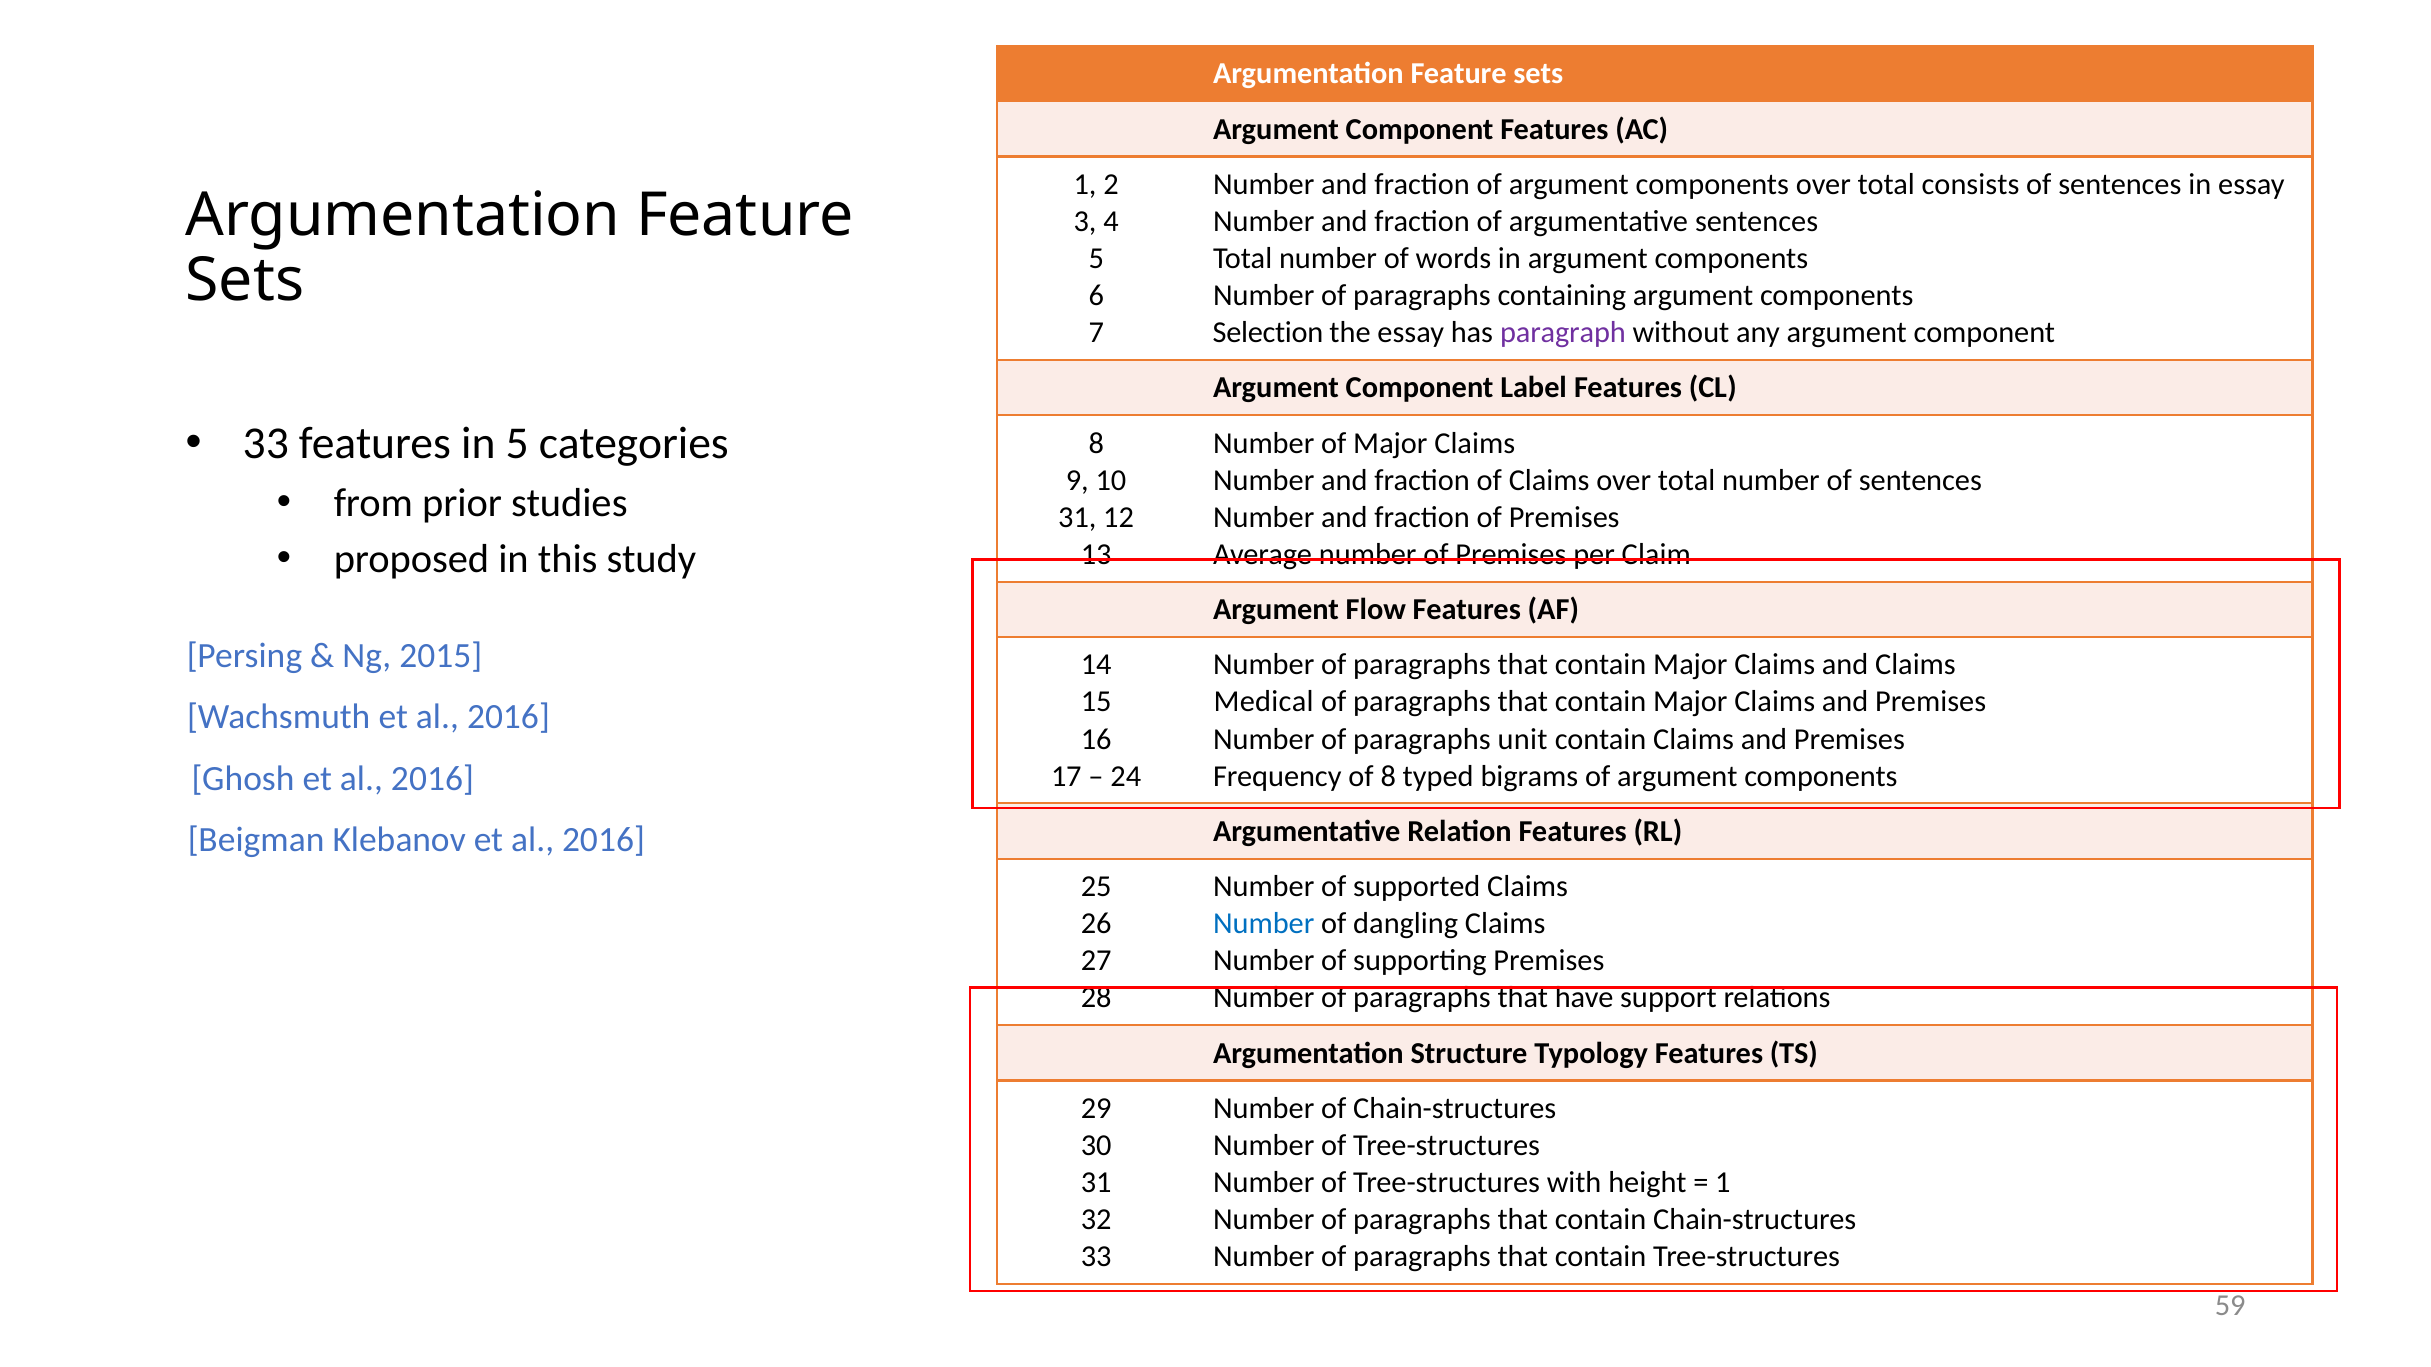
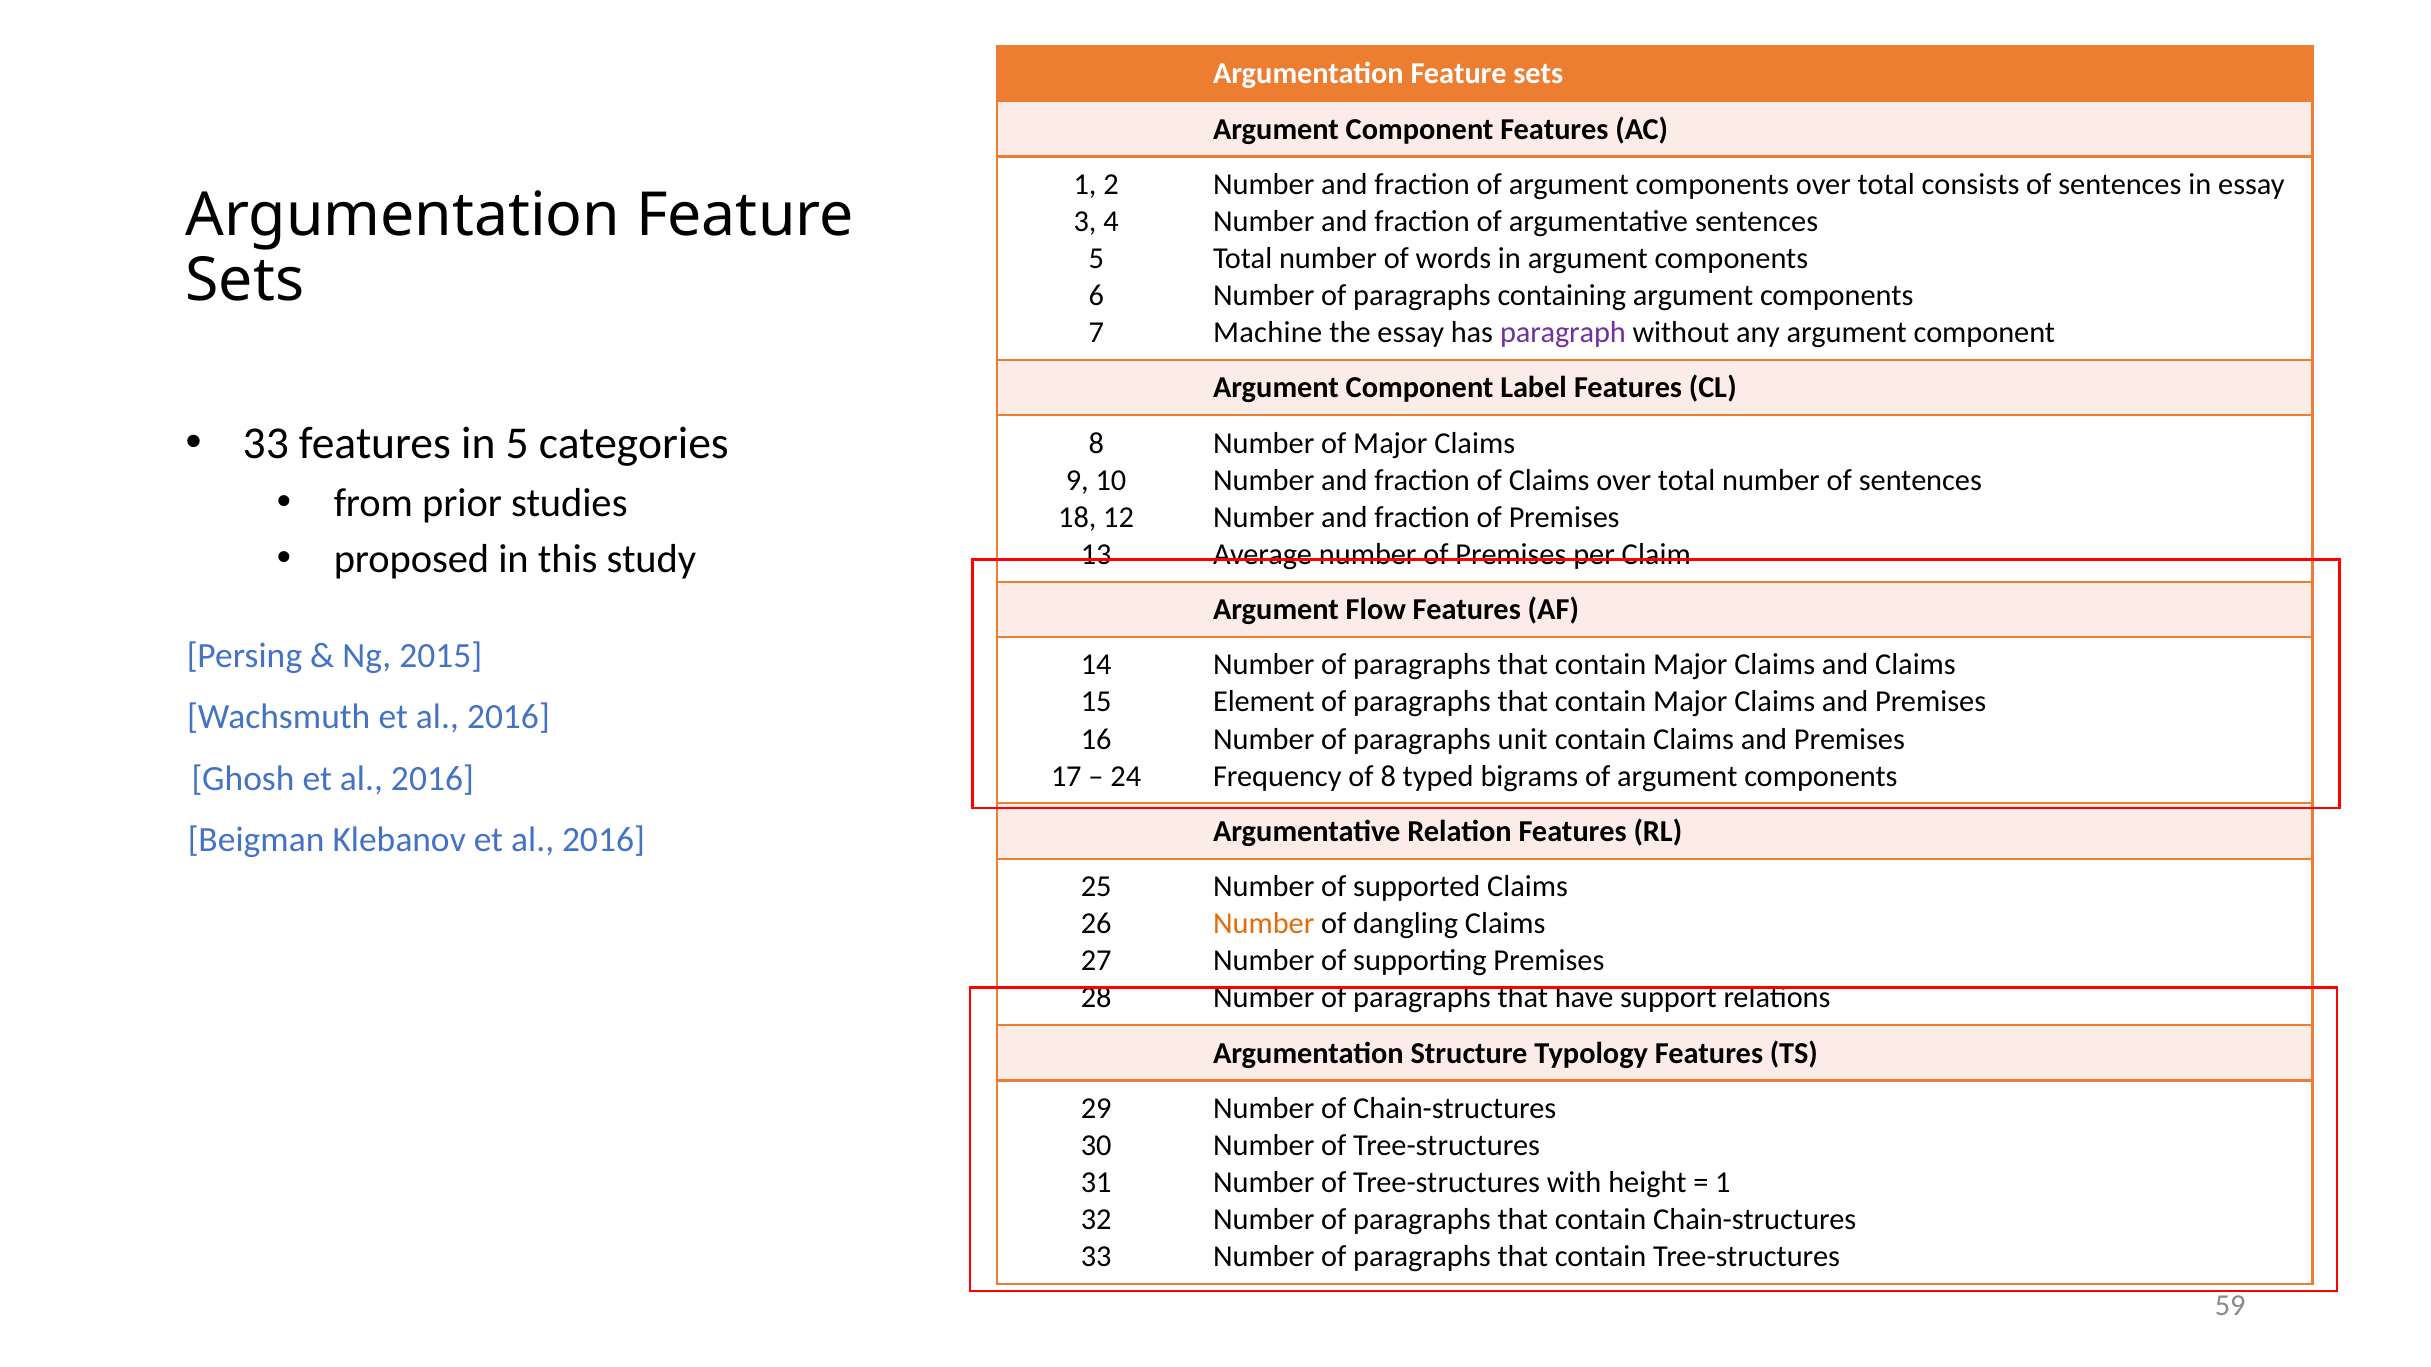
Selection: Selection -> Machine
31 at (1077, 517): 31 -> 18
Medical: Medical -> Element
Number at (1264, 924) colour: blue -> orange
